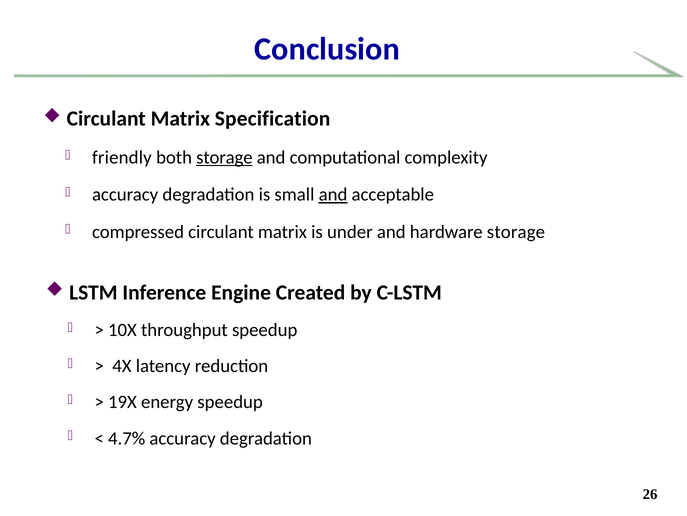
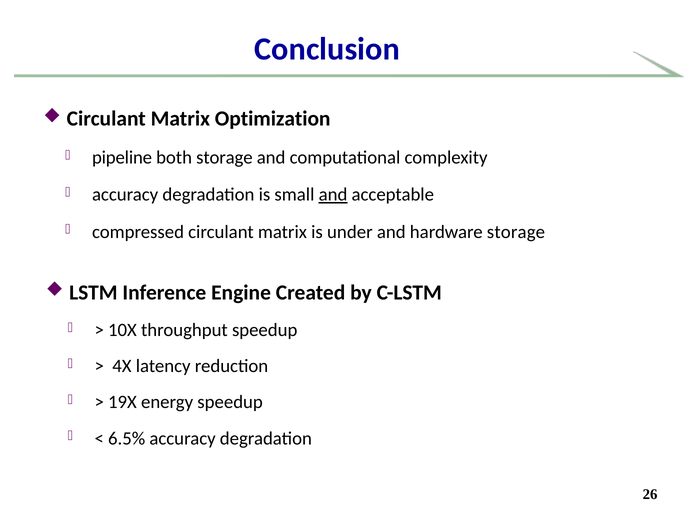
Specification: Specification -> Optimization
friendly: friendly -> pipeline
storage at (224, 157) underline: present -> none
4.7%: 4.7% -> 6.5%
